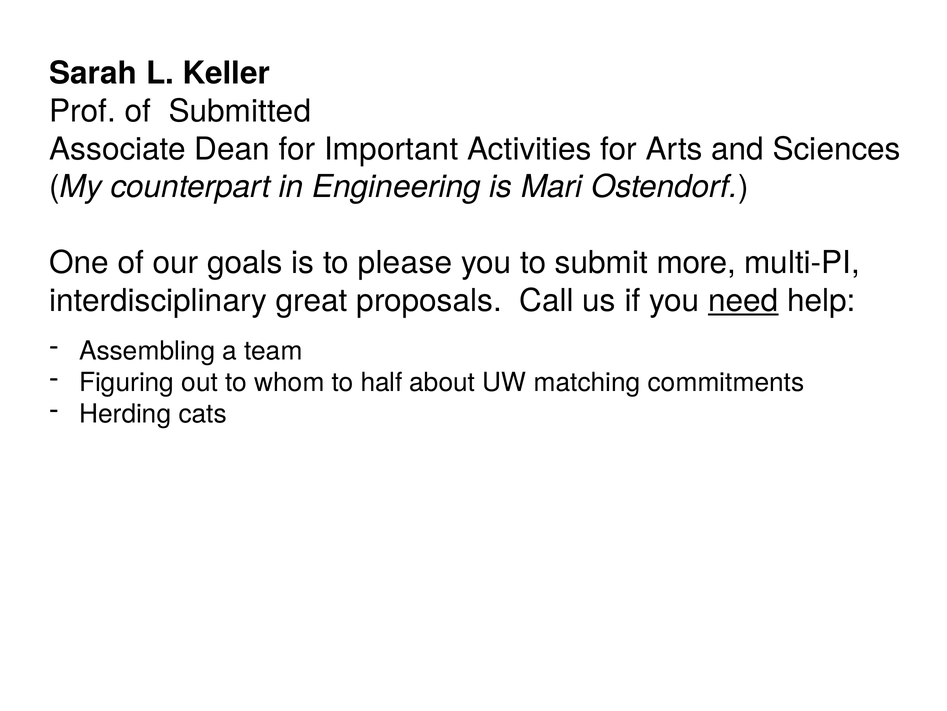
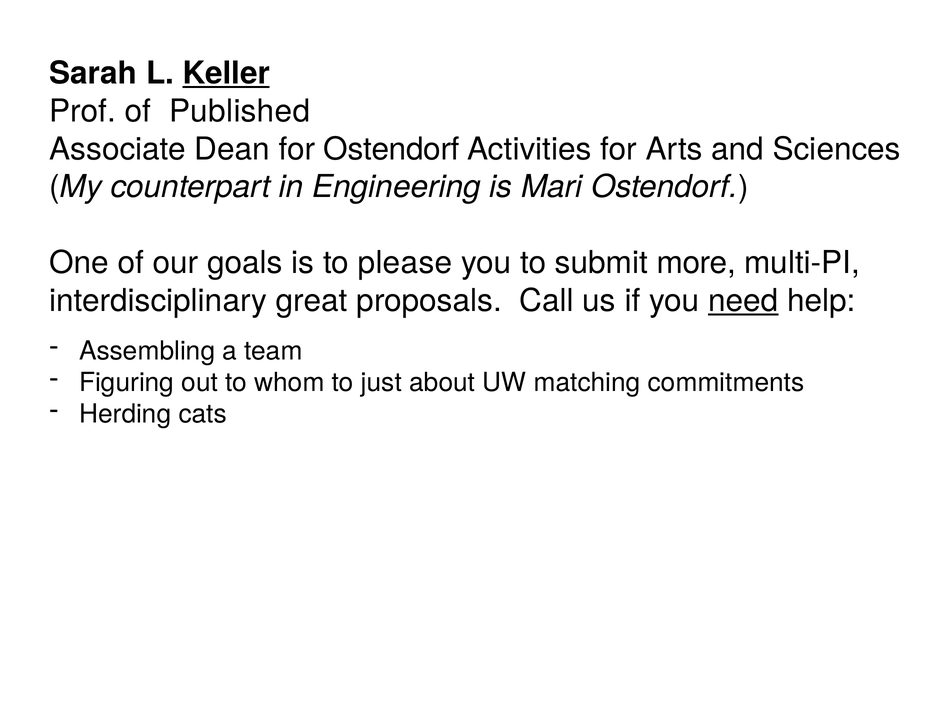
Keller underline: none -> present
Submitted: Submitted -> Published
for Important: Important -> Ostendorf
half: half -> just
